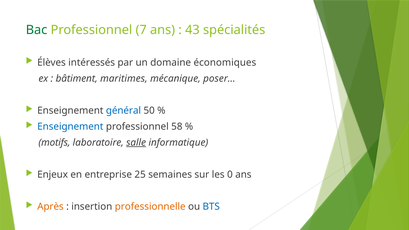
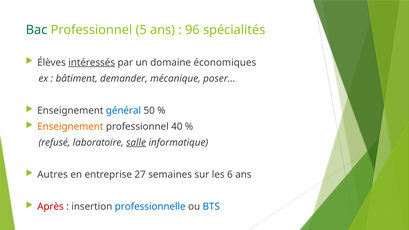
7: 7 -> 5
43: 43 -> 96
intéressés underline: none -> present
maritimes: maritimes -> demander
Enseignement at (70, 127) colour: blue -> orange
58: 58 -> 40
motifs: motifs -> refusé
Enjeux: Enjeux -> Autres
25: 25 -> 27
0: 0 -> 6
Après colour: orange -> red
professionnelle colour: orange -> blue
